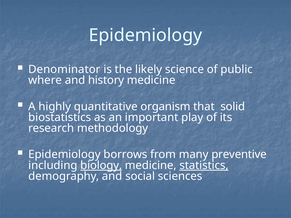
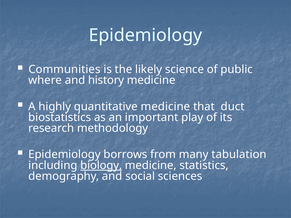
Denominator: Denominator -> Communities
quantitative organism: organism -> medicine
solid: solid -> duct
preventive: preventive -> tabulation
statistics underline: present -> none
